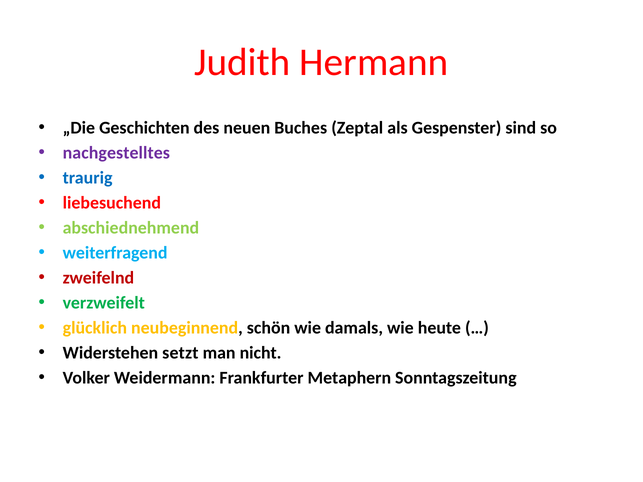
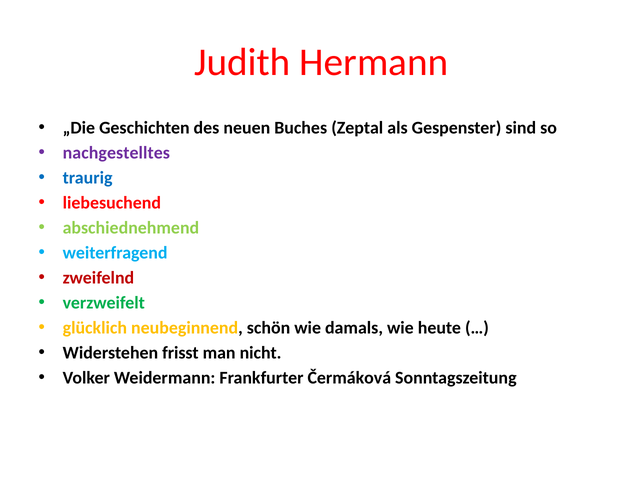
setzt: setzt -> frisst
Metaphern: Metaphern -> Čermáková
